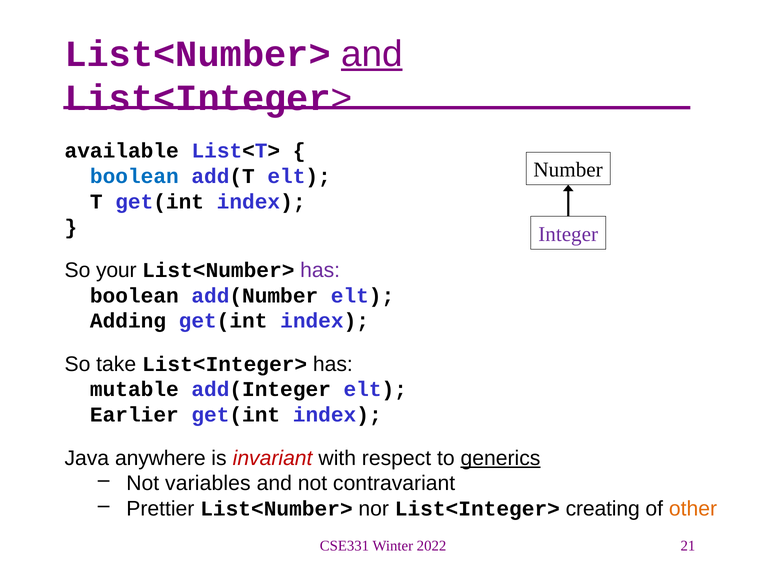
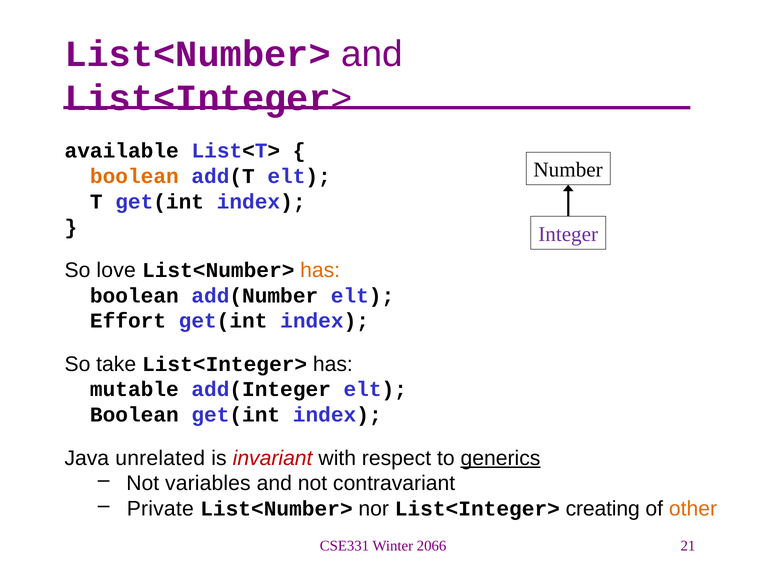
and at (372, 54) underline: present -> none
boolean at (134, 176) colour: blue -> orange
your: your -> love
has at (320, 270) colour: purple -> orange
Adding: Adding -> Effort
Earlier at (134, 415): Earlier -> Boolean
anywhere: anywhere -> unrelated
Prettier: Prettier -> Private
2022: 2022 -> 2066
